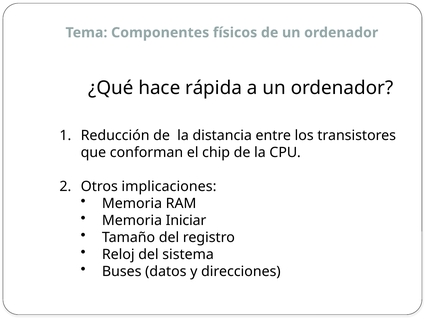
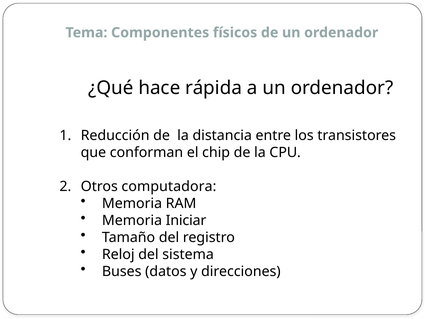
implicaciones: implicaciones -> computadora
